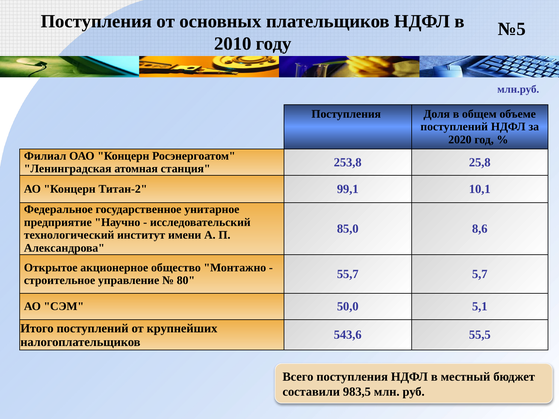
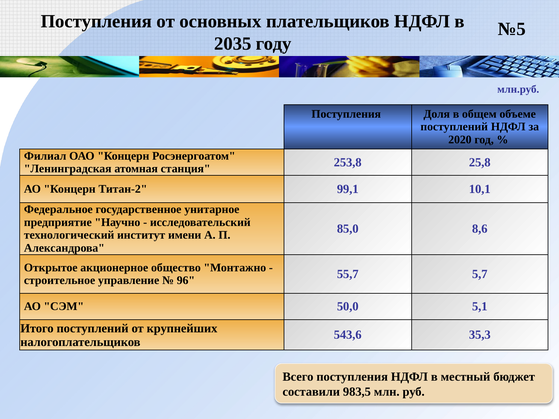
2010: 2010 -> 2035
80: 80 -> 96
55,5: 55,5 -> 35,3
